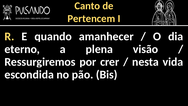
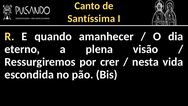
Pertencem: Pertencem -> Santíssima
